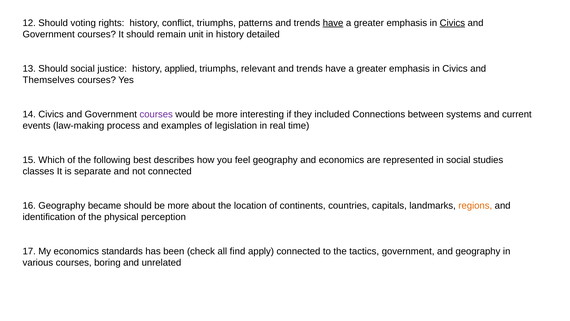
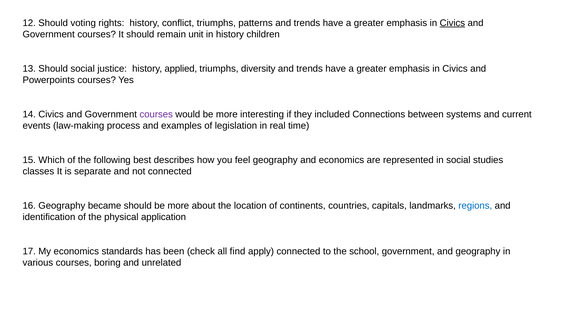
have at (333, 23) underline: present -> none
detailed: detailed -> children
relevant: relevant -> diversity
Themselves: Themselves -> Powerpoints
regions colour: orange -> blue
perception: perception -> application
tactics: tactics -> school
